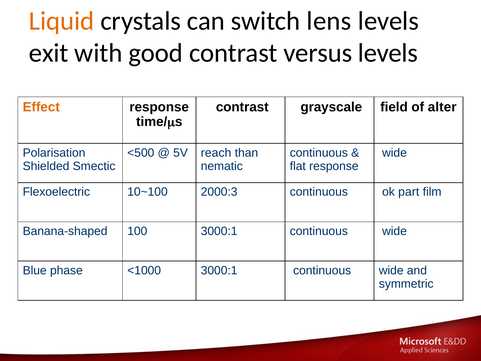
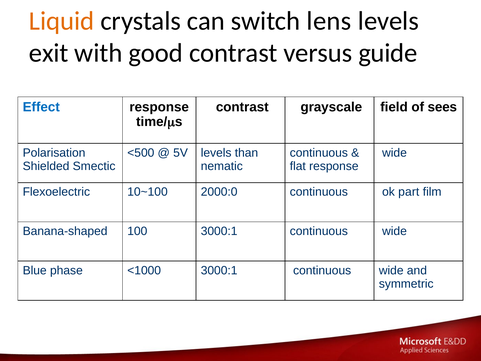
versus levels: levels -> guide
Effect colour: orange -> blue
alter: alter -> sees
5V reach: reach -> levels
2000:3: 2000:3 -> 2000:0
